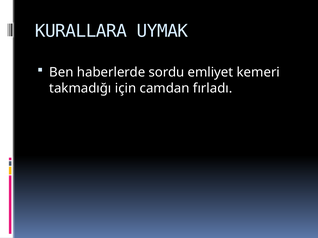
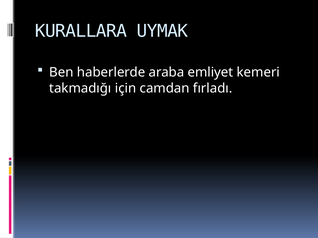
sordu: sordu -> araba
